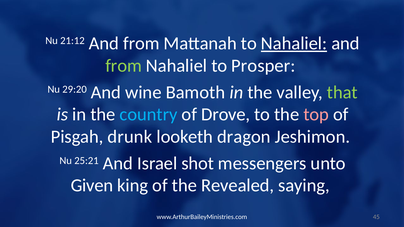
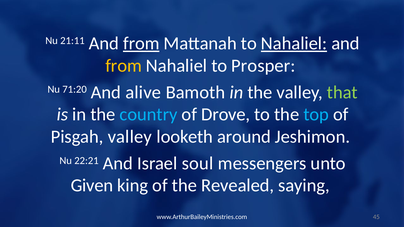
21:12: 21:12 -> 21:11
from at (141, 43) underline: none -> present
from at (124, 66) colour: light green -> yellow
29:20: 29:20 -> 71:20
wine: wine -> alive
top colour: pink -> light blue
Pisgah drunk: drunk -> valley
dragon: dragon -> around
25:21: 25:21 -> 22:21
shot: shot -> soul
